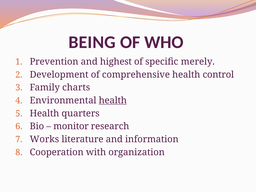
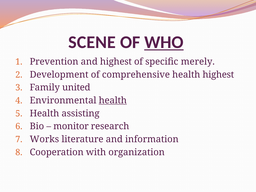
BEING: BEING -> SCENE
WHO underline: none -> present
health control: control -> highest
charts: charts -> united
quarters: quarters -> assisting
